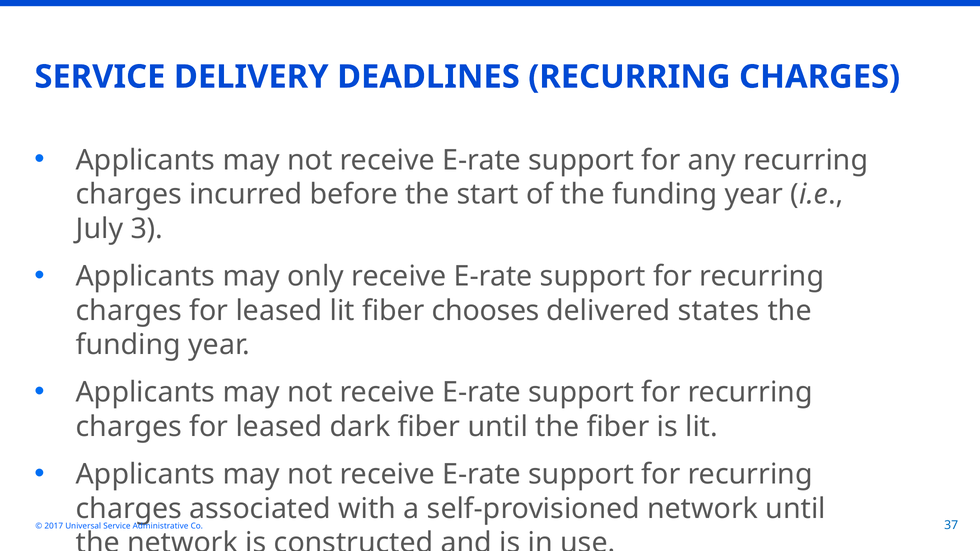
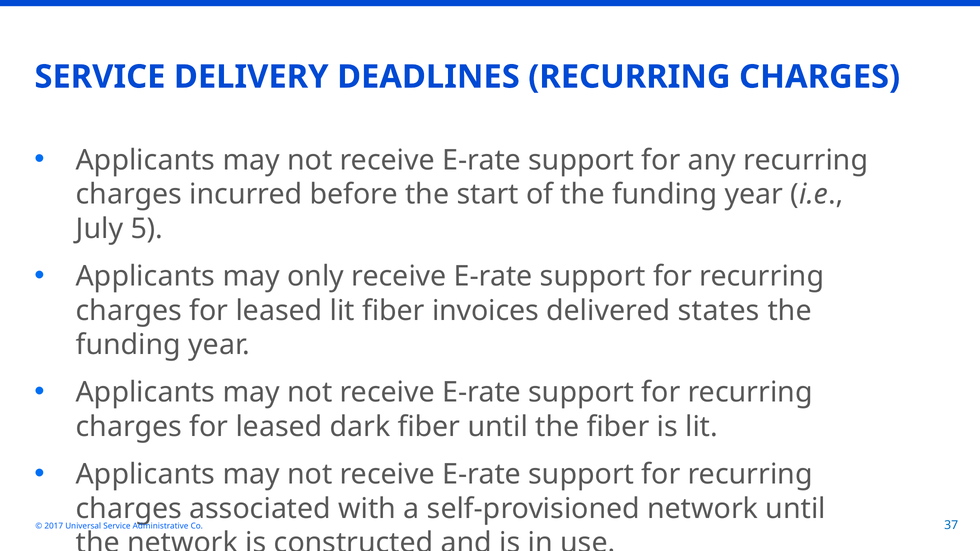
3: 3 -> 5
chooses: chooses -> invoices
